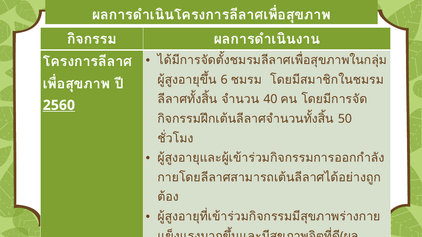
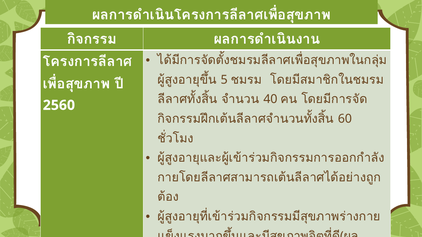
6: 6 -> 5
2560 underline: present -> none
50: 50 -> 60
